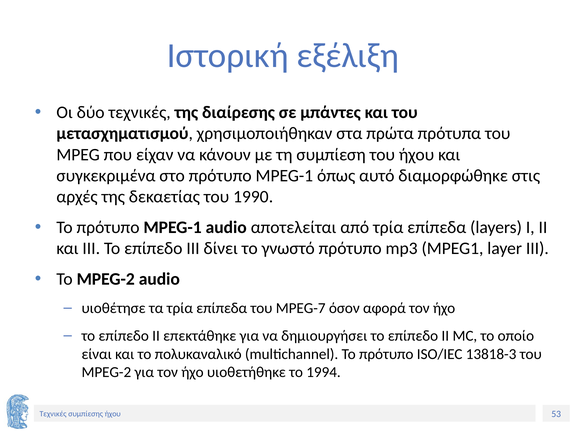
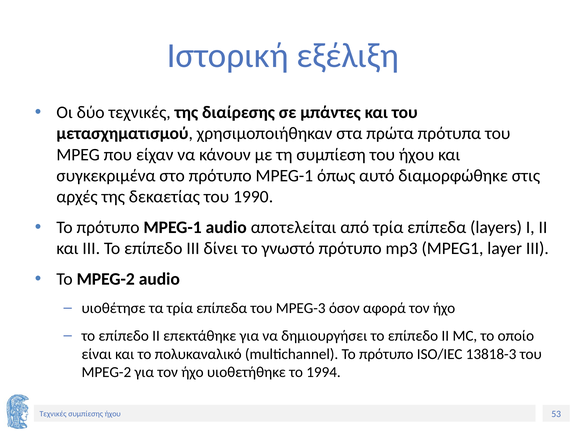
MPEG-7: MPEG-7 -> MPEG-3
